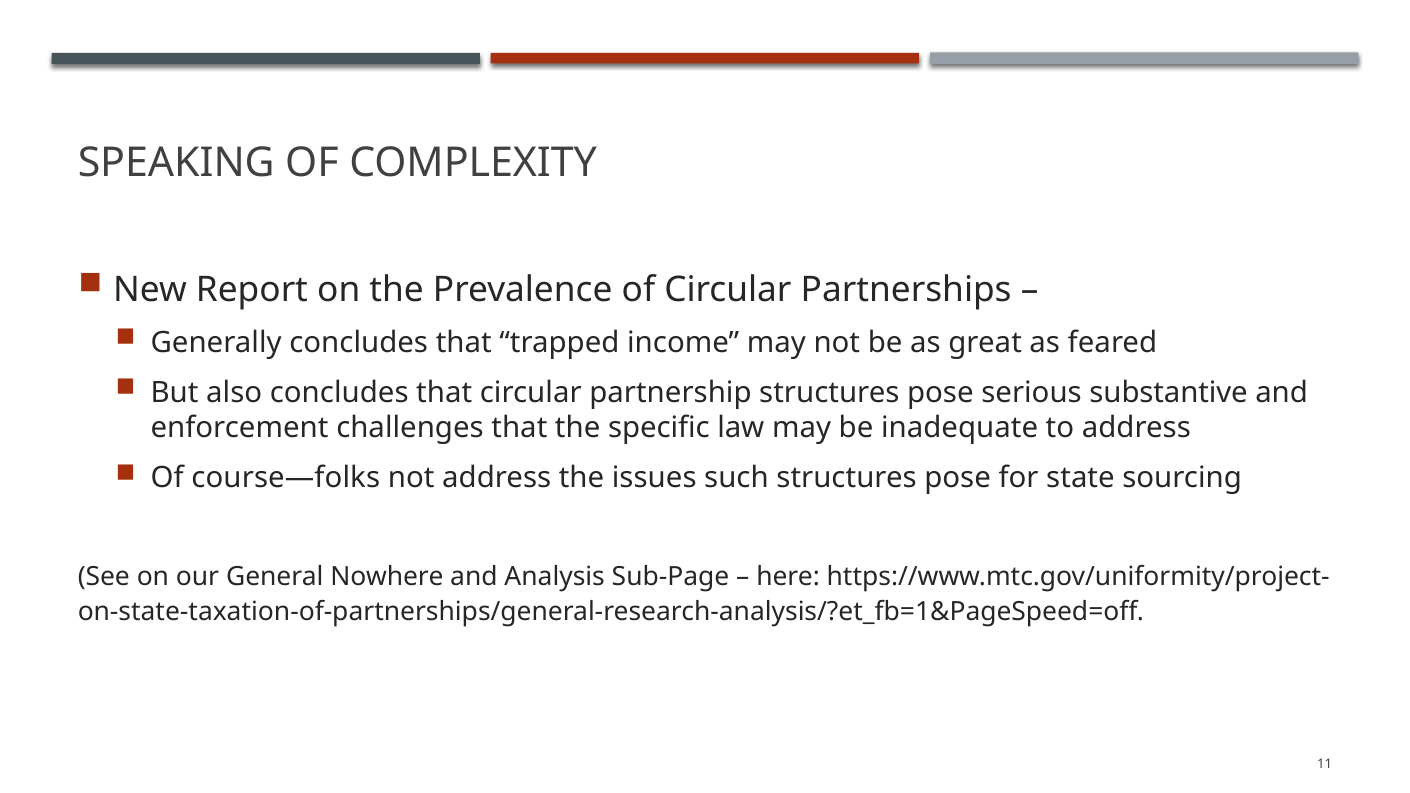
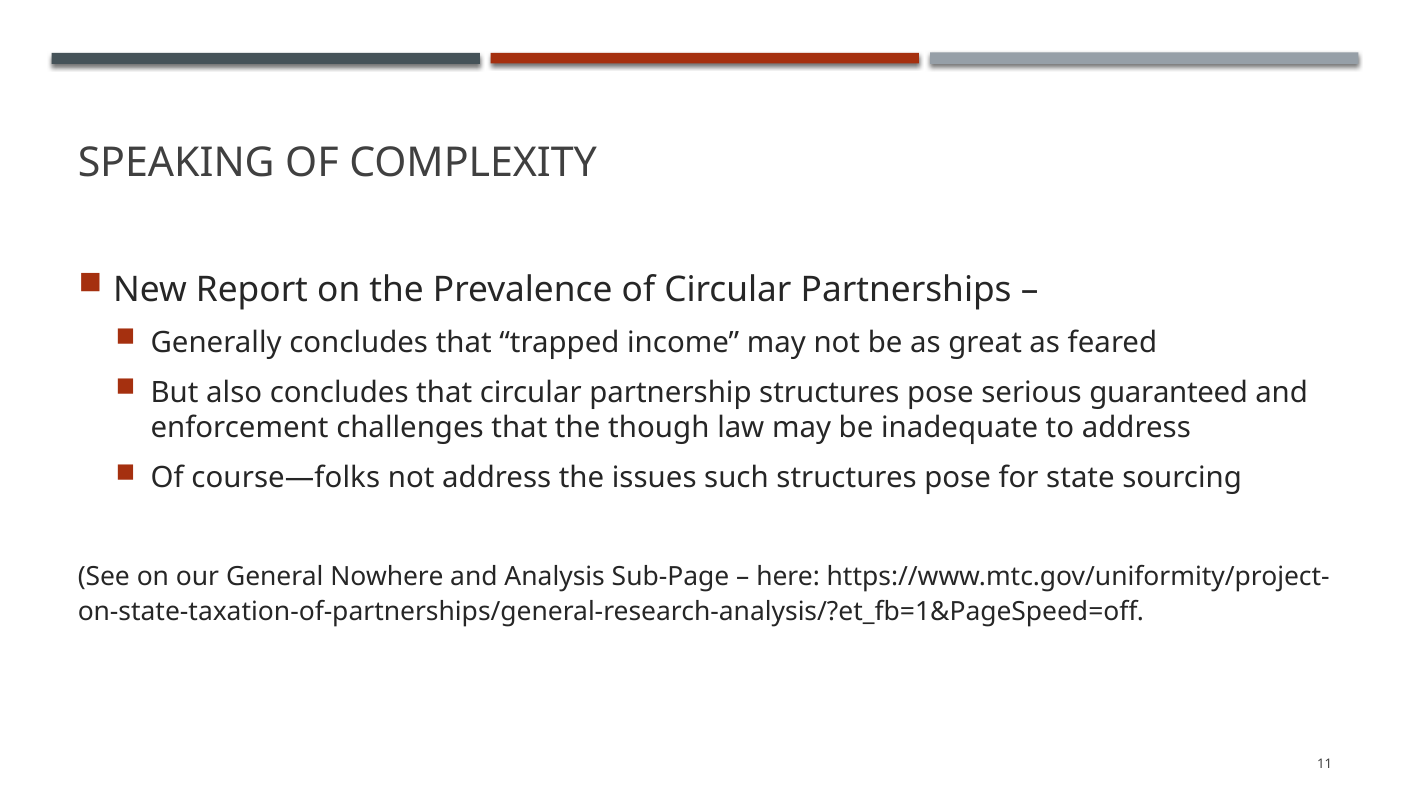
substantive: substantive -> guaranteed
specific: specific -> though
